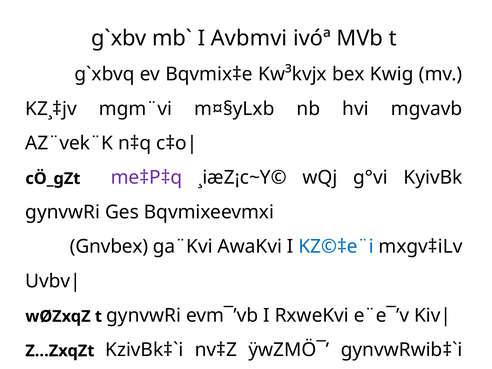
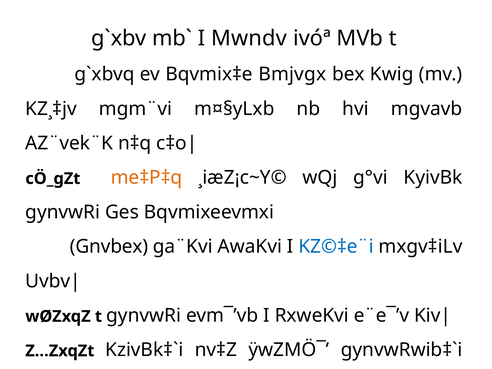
Avbmvi: Avbmvi -> Mwndv
Kw³kvjx: Kw³kvjx -> Bmjvgx
me‡P‡q colour: purple -> orange
